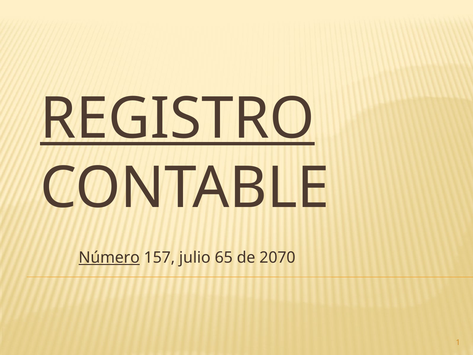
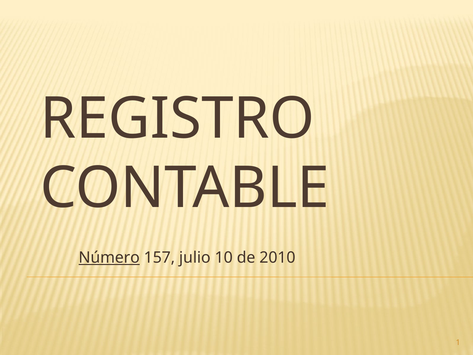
REGISTRO underline: present -> none
65: 65 -> 10
2070: 2070 -> 2010
